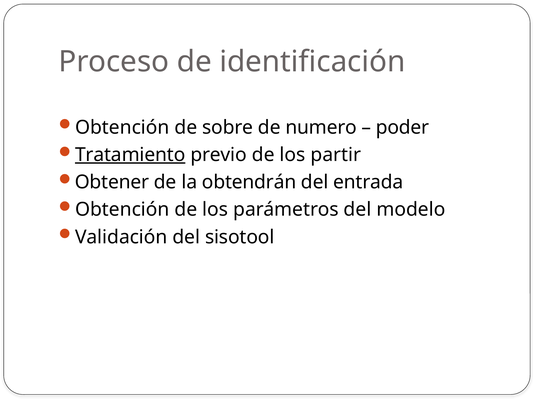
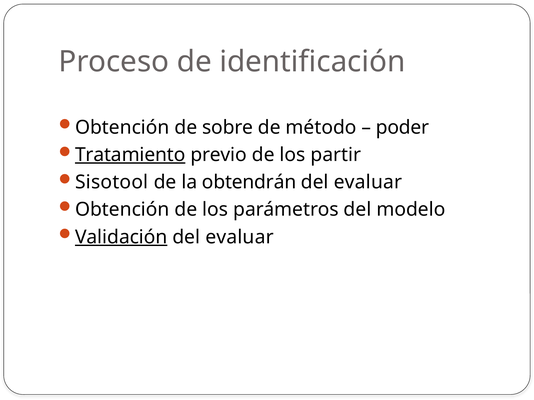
numero: numero -> método
Obtener: Obtener -> Sisotool
entrada at (368, 182): entrada -> evaluar
Validación underline: none -> present
sisotool at (240, 237): sisotool -> evaluar
